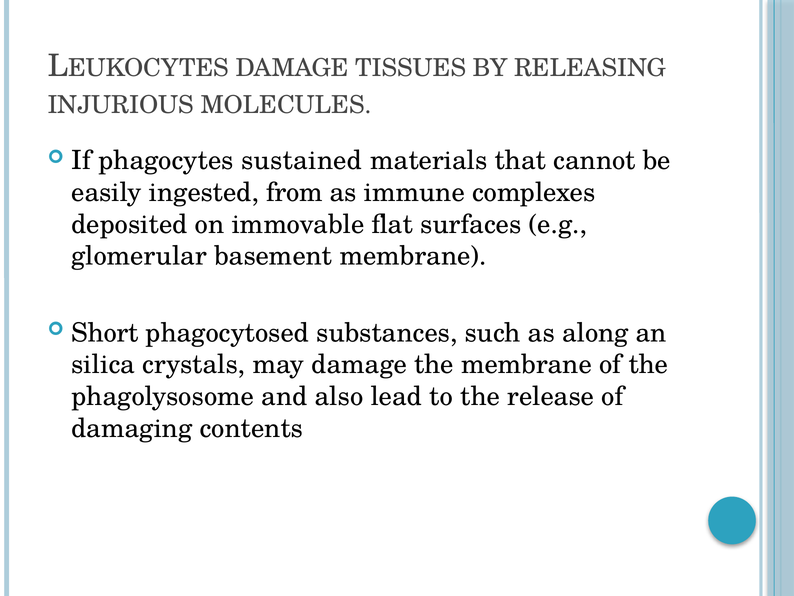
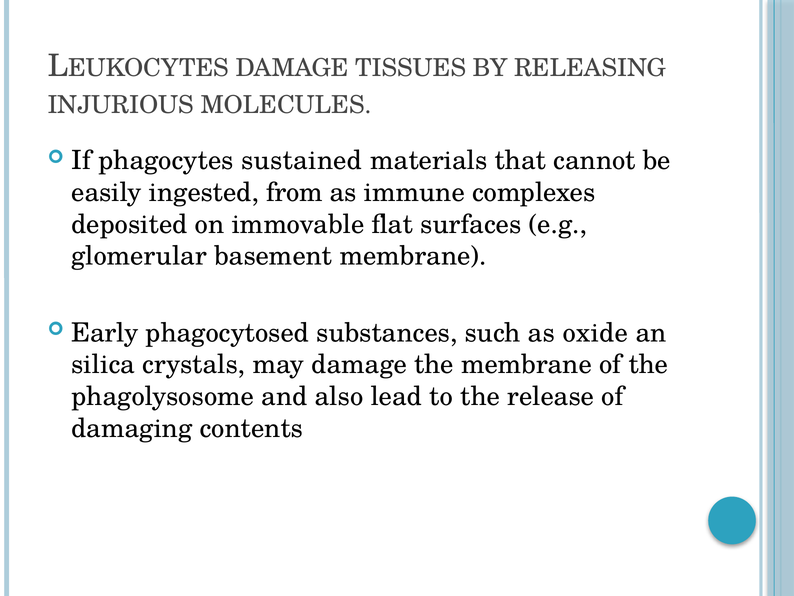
Short: Short -> Early
along: along -> oxide
